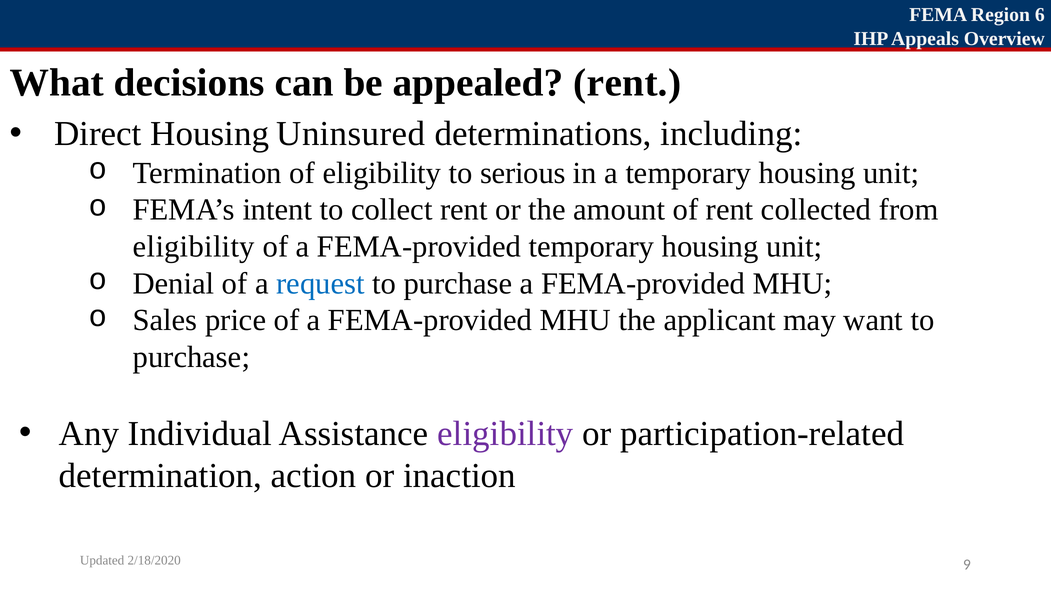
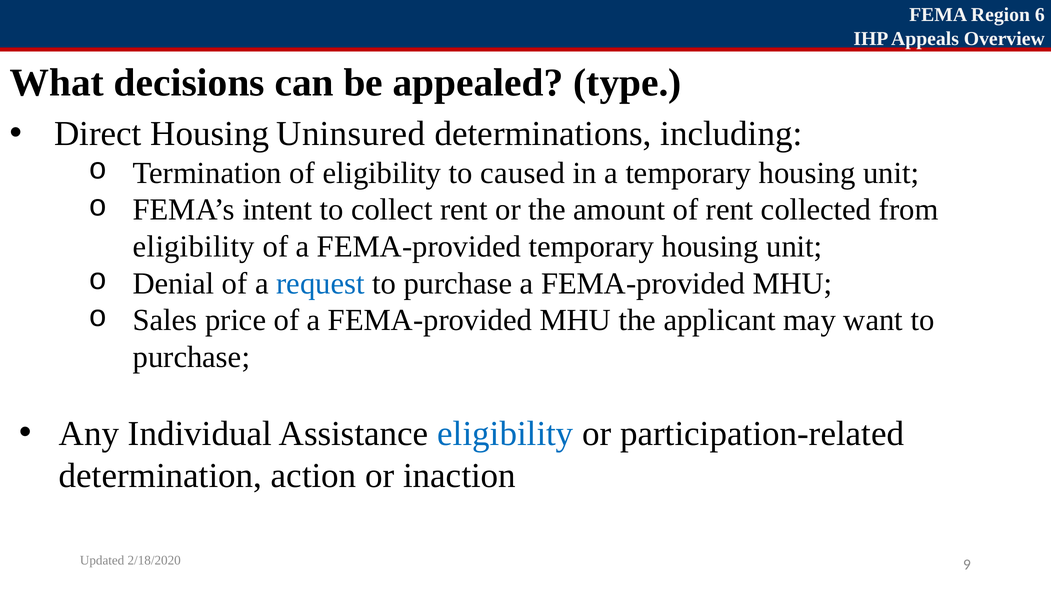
appealed rent: rent -> type
serious: serious -> caused
eligibility at (505, 434) colour: purple -> blue
